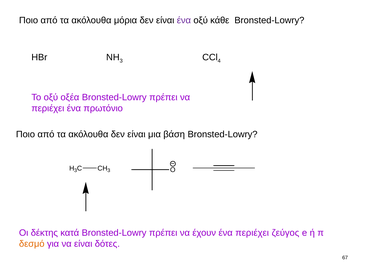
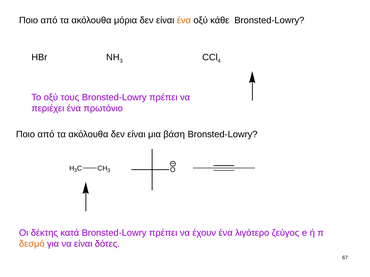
ένα at (184, 20) colour: purple -> orange
οξέα: οξέα -> τους
ένα περιέχει: περιέχει -> λιγότερο
